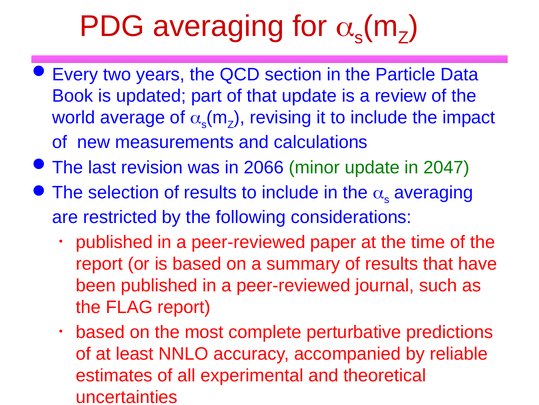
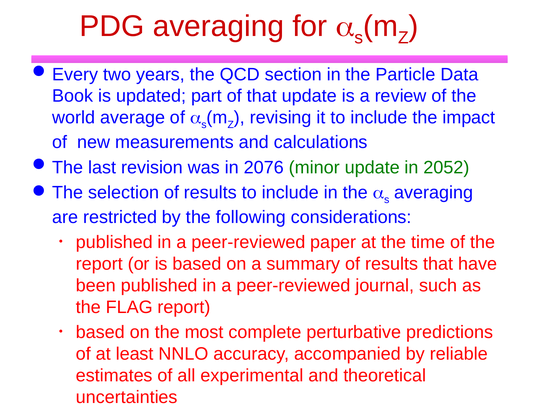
2066: 2066 -> 2076
2047: 2047 -> 2052
